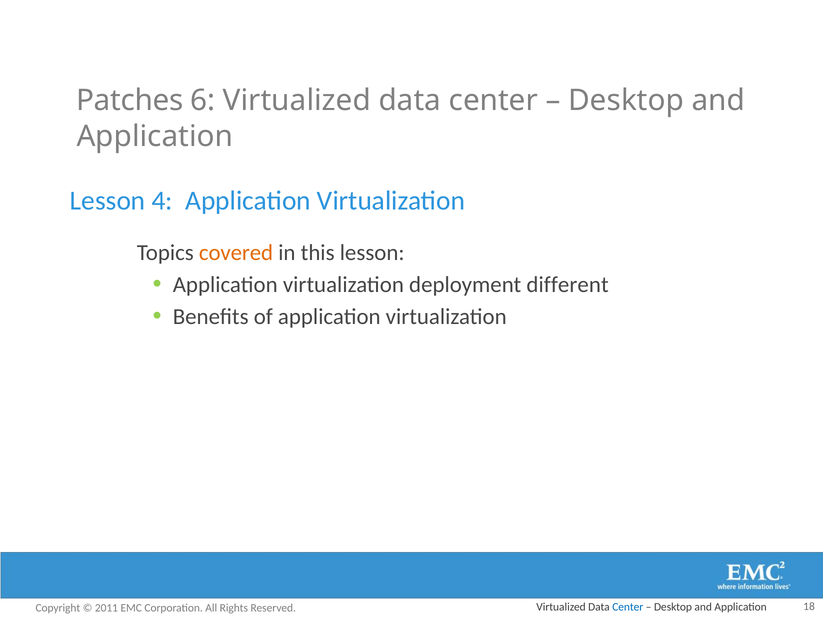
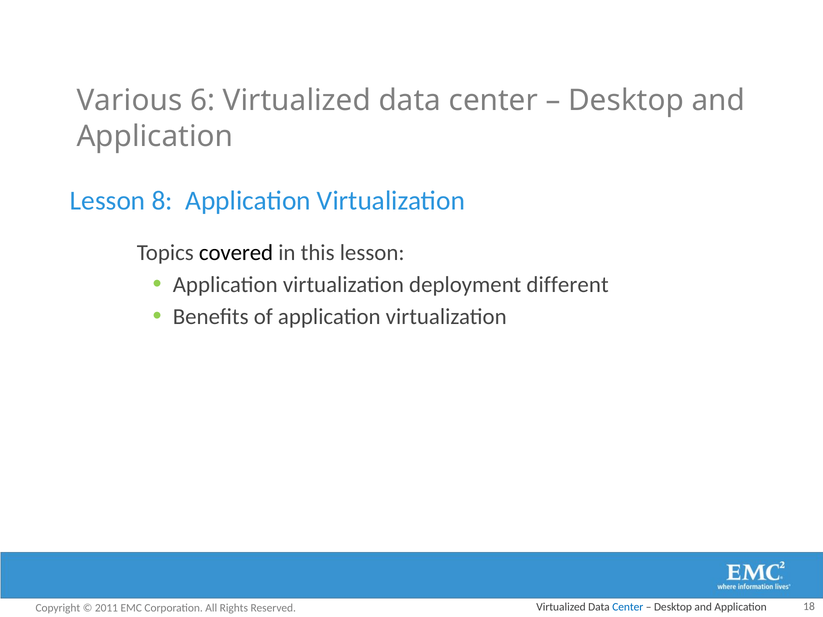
Patches: Patches -> Various
4: 4 -> 8
covered colour: orange -> black
